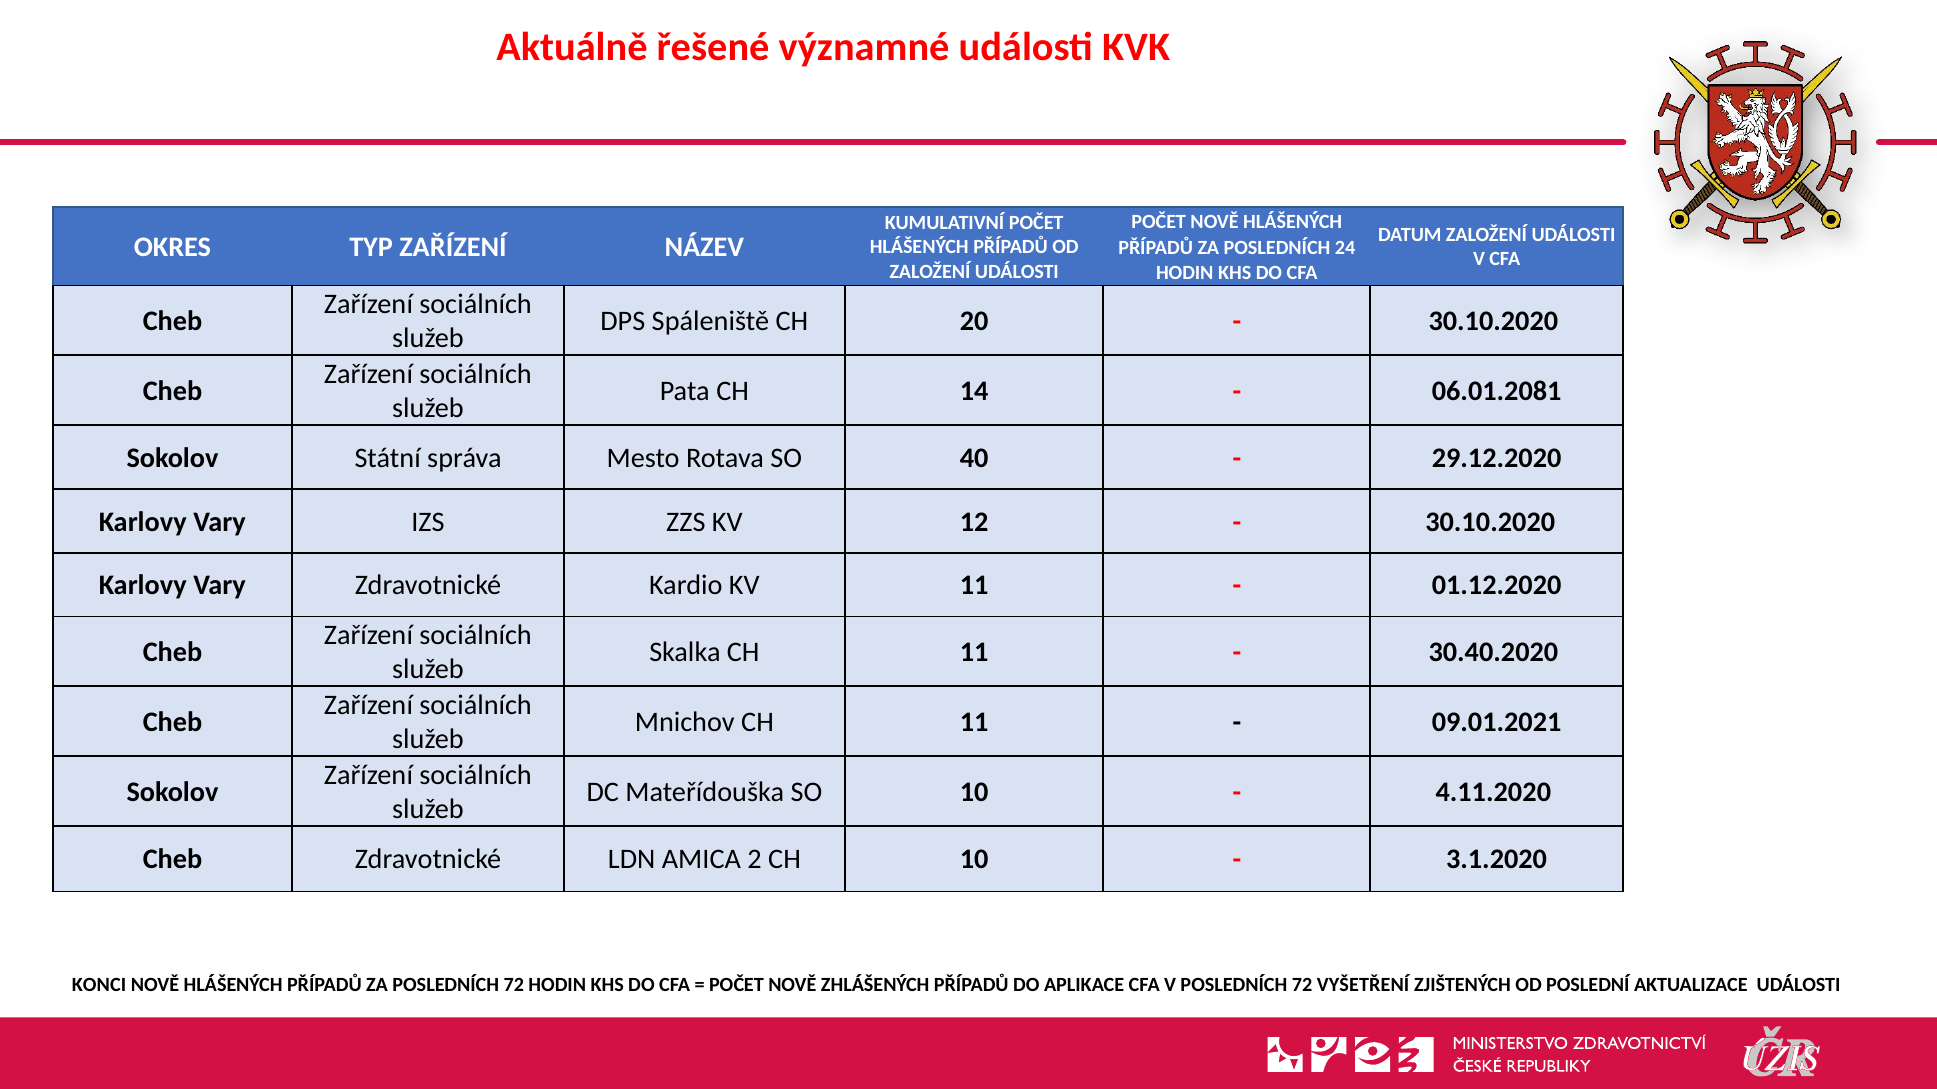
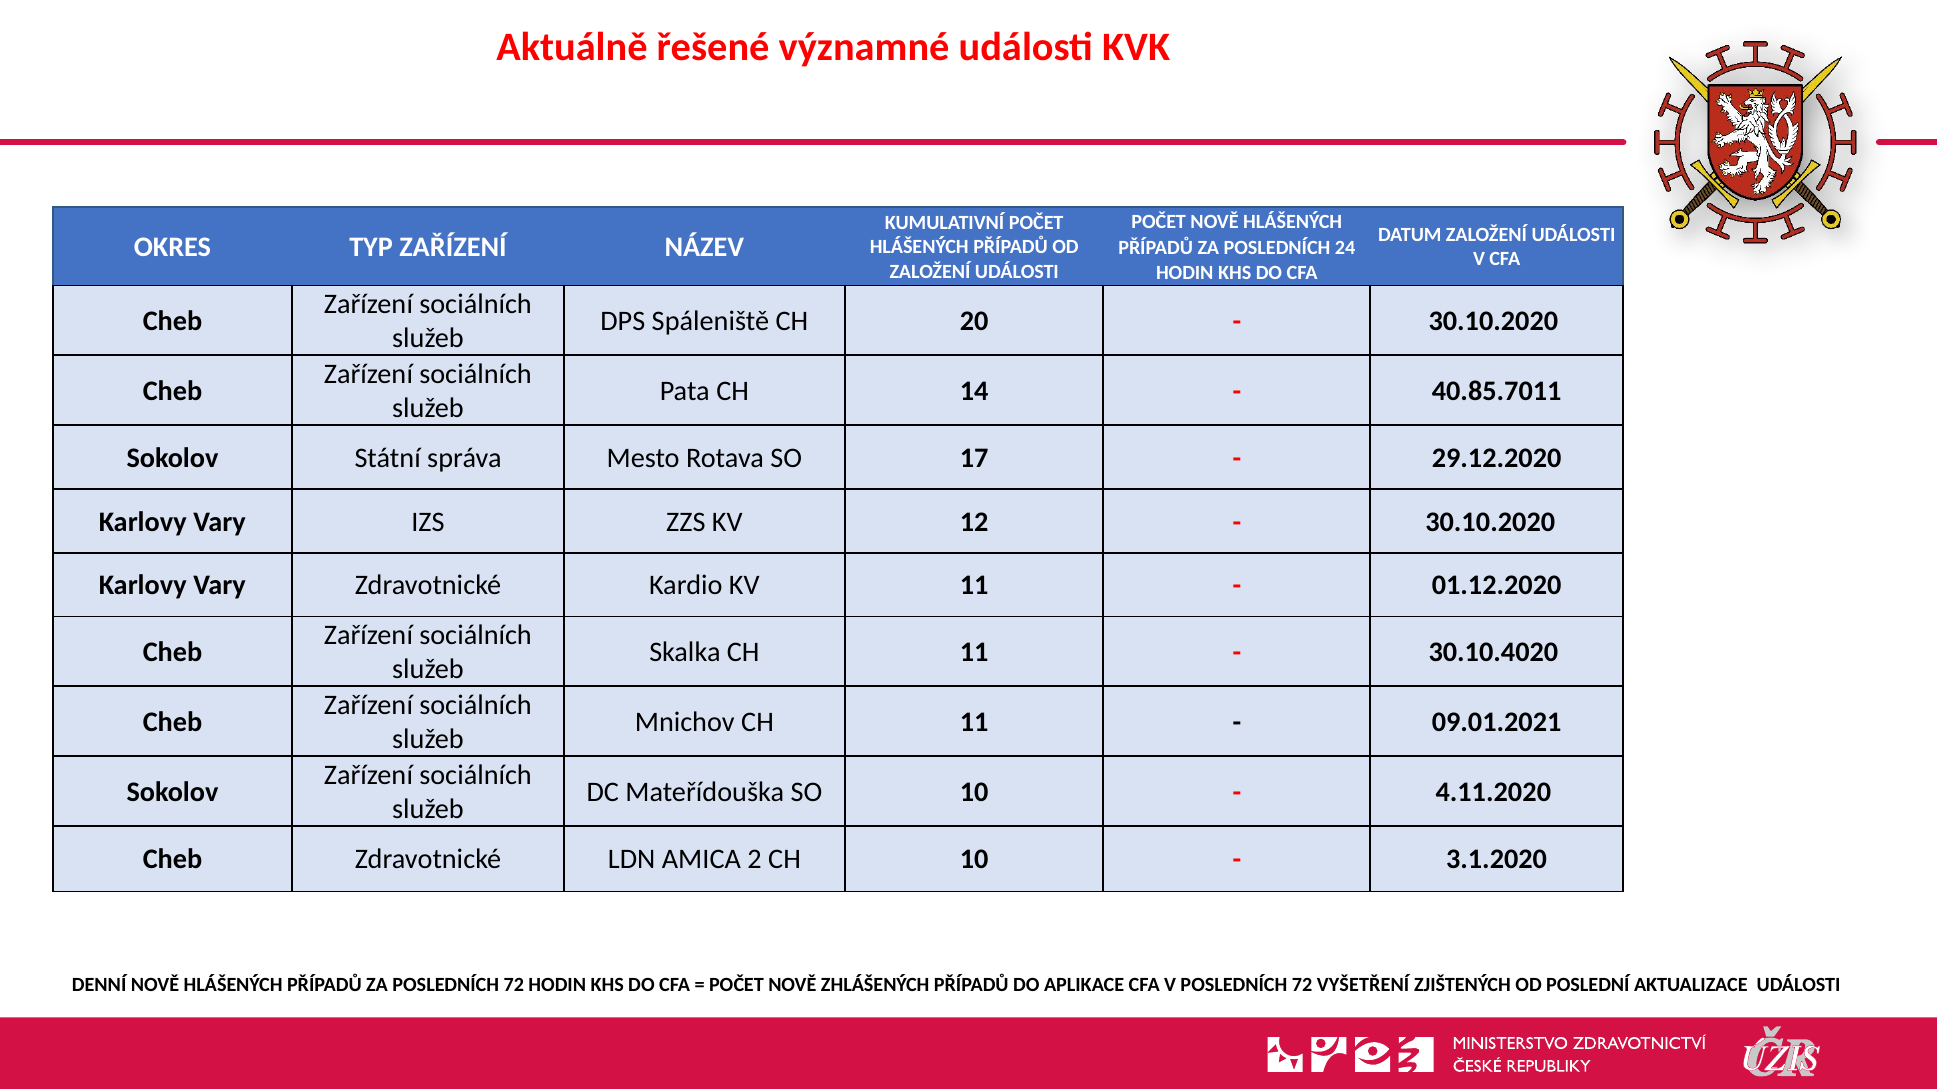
06.01.2081: 06.01.2081 -> 40.85.7011
40: 40 -> 17
30.40.2020: 30.40.2020 -> 30.10.4020
KONCI: KONCI -> DENNÍ
